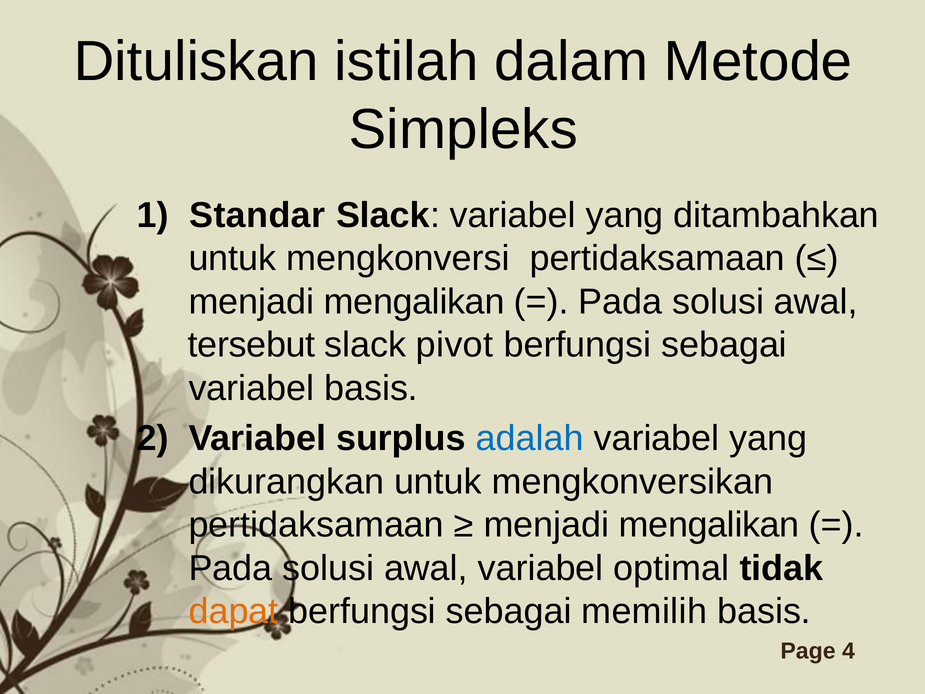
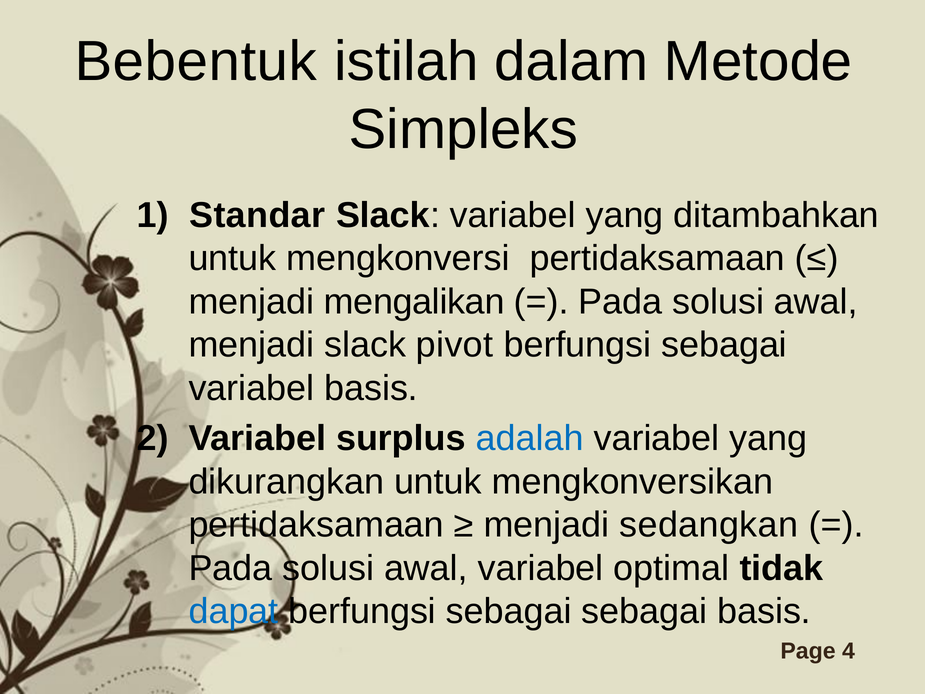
Dituliskan: Dituliskan -> Bebentuk
tersebut at (252, 345): tersebut -> menjadi
mengalikan at (709, 525): mengalikan -> sedangkan
dapat colour: orange -> blue
sebagai memilih: memilih -> sebagai
